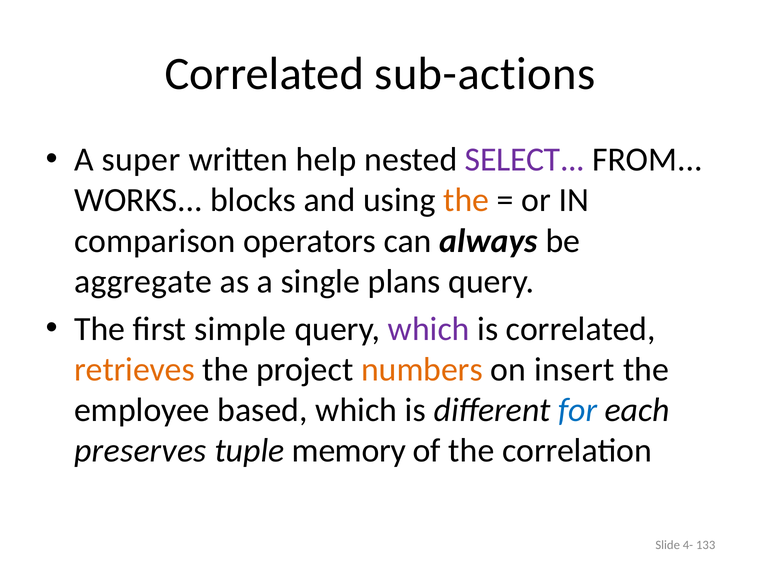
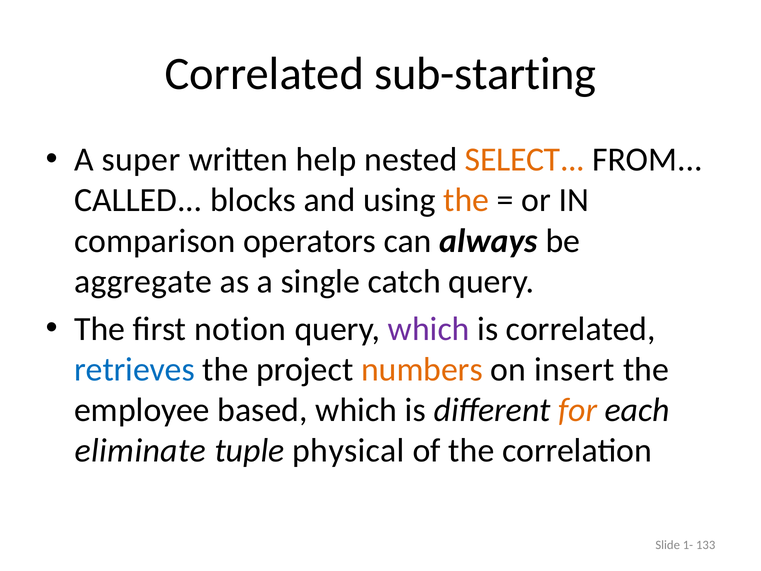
sub-actions: sub-actions -> sub-starting
SELECT colour: purple -> orange
WORKS: WORKS -> CALLED
plans: plans -> catch
simple: simple -> notion
retrieves colour: orange -> blue
for colour: blue -> orange
preserves: preserves -> eliminate
memory: memory -> physical
4-: 4- -> 1-
